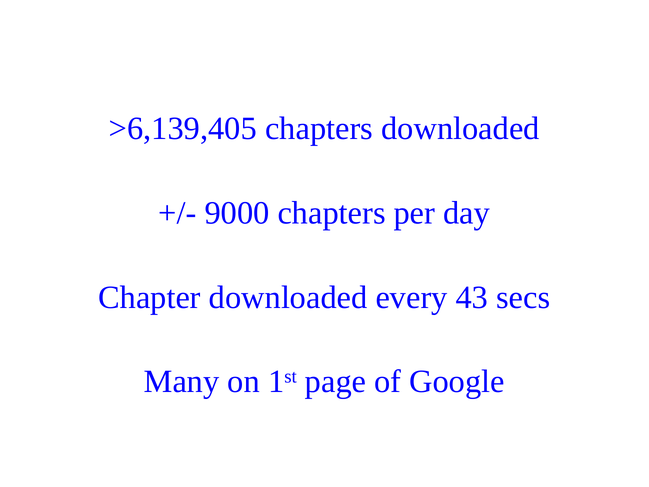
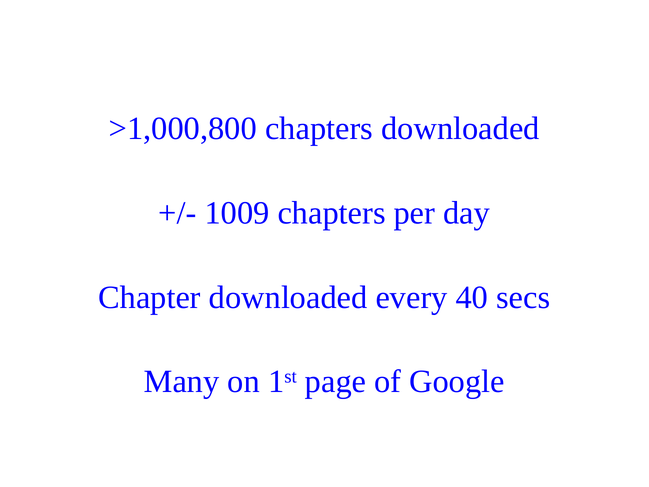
>6,139,405: >6,139,405 -> >1,000,800
9000: 9000 -> 1009
43: 43 -> 40
